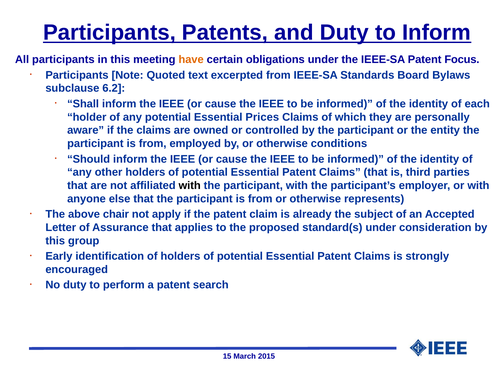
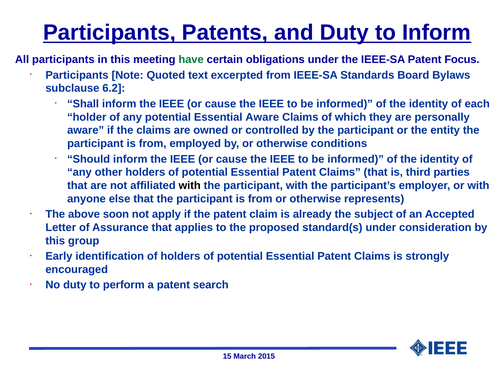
have colour: orange -> green
Essential Prices: Prices -> Aware
chair: chair -> soon
